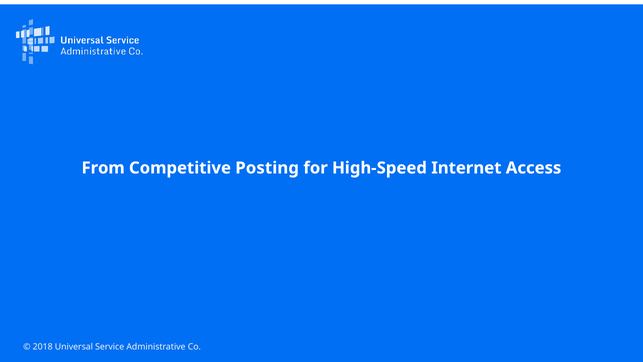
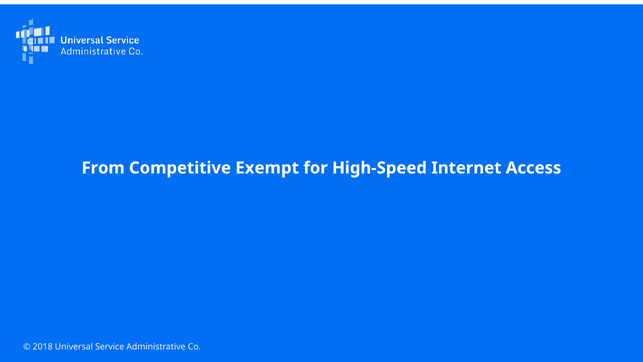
Posting: Posting -> Exempt
